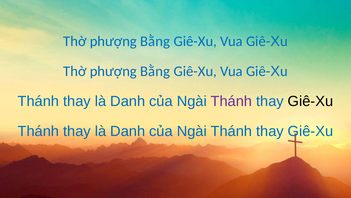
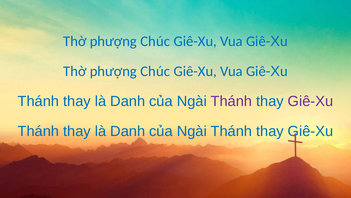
Bằng at (155, 41): Bằng -> Chúc
Bằng at (155, 71): Bằng -> Chúc
Giê-Xu at (310, 101) colour: black -> purple
